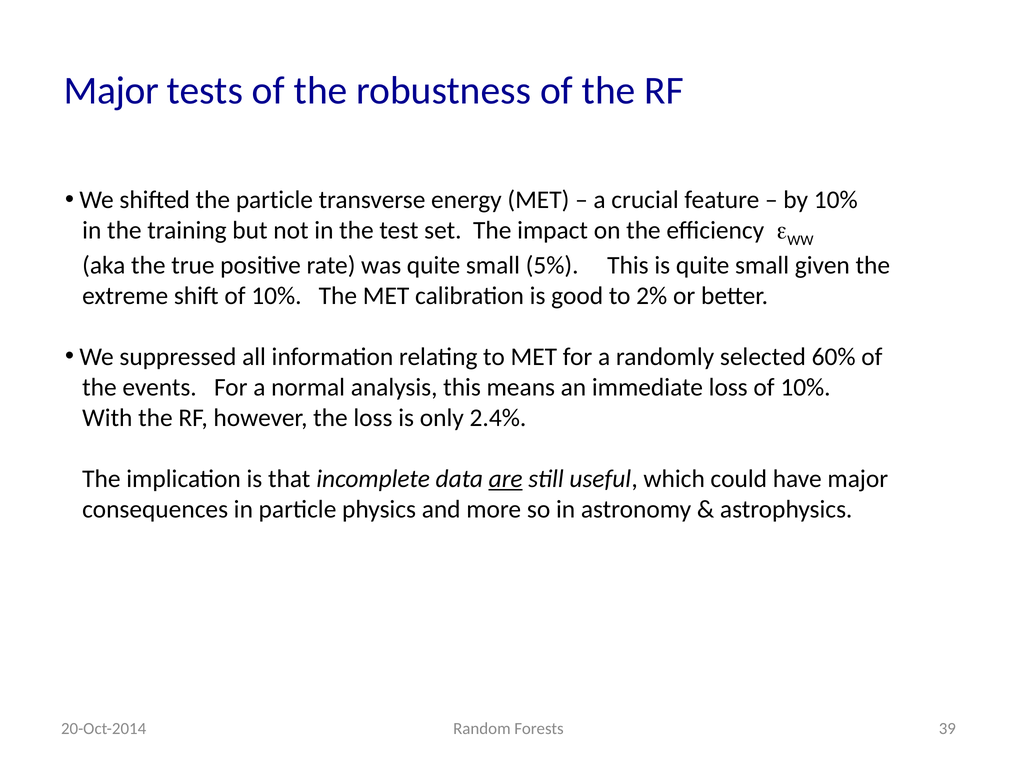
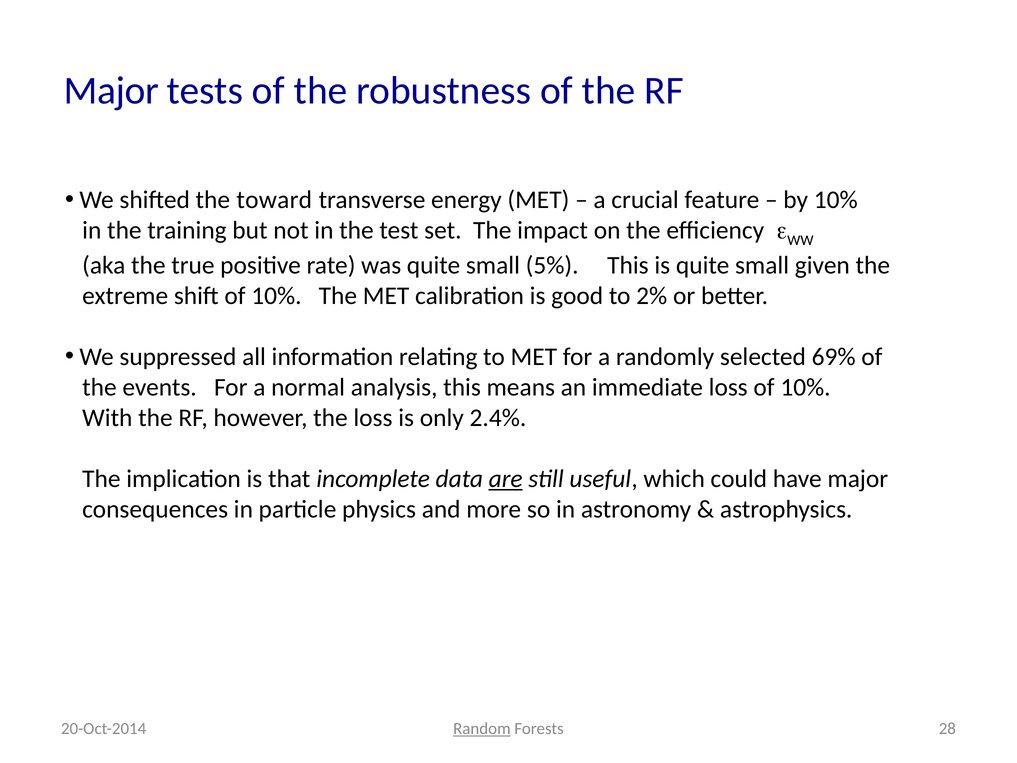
the particle: particle -> toward
60%: 60% -> 69%
Random underline: none -> present
39: 39 -> 28
